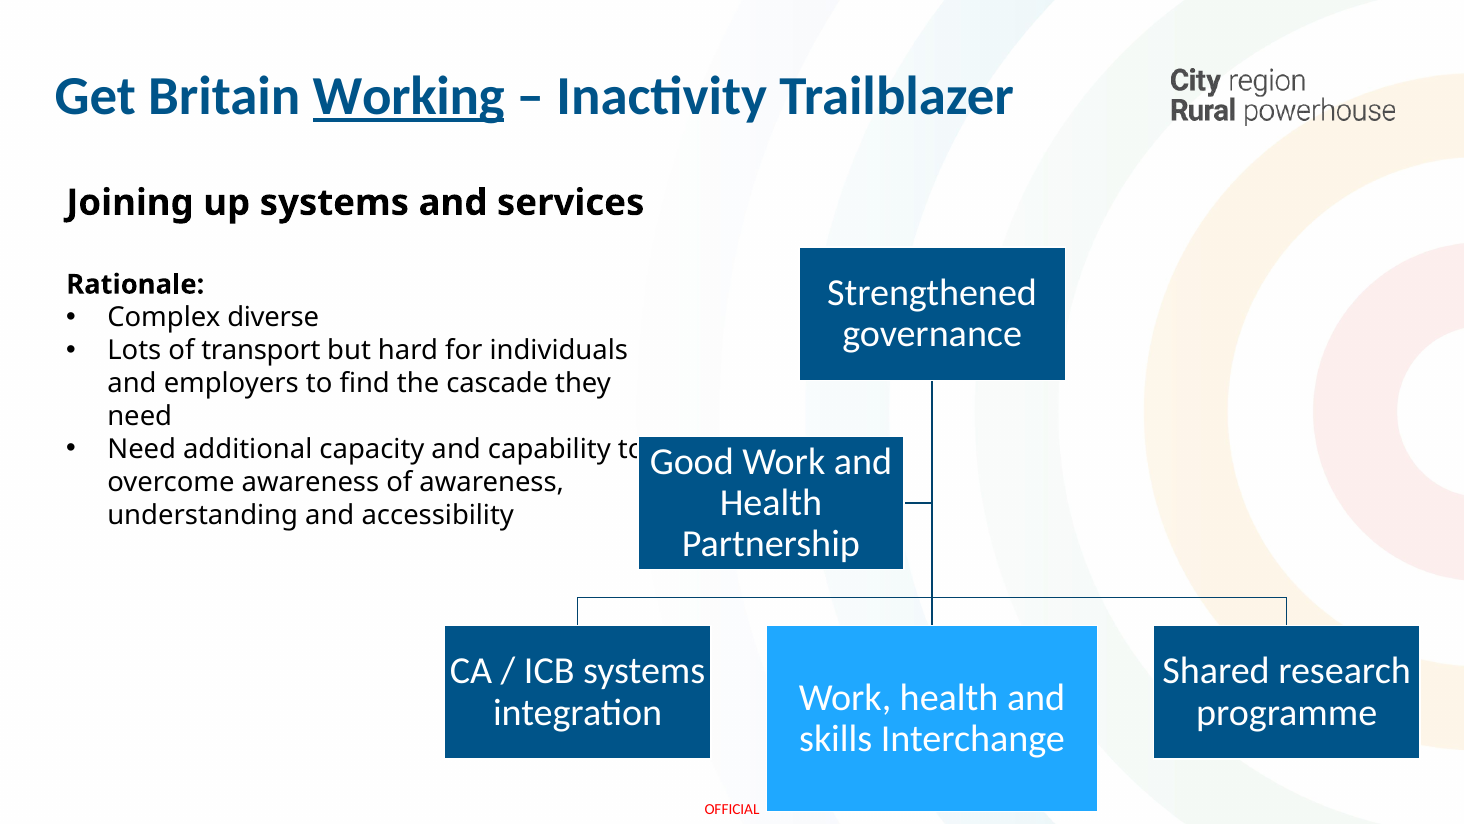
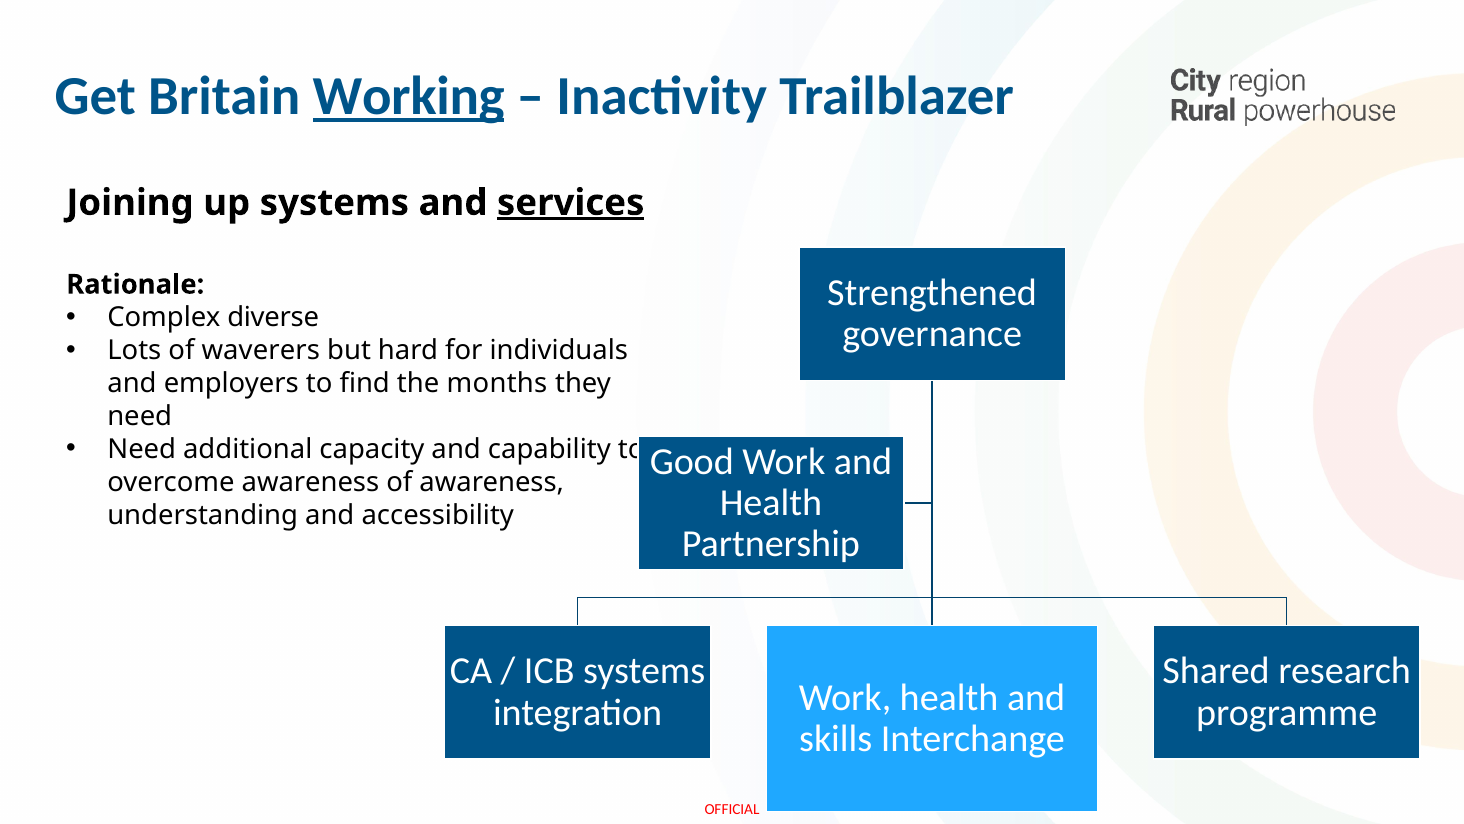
services underline: none -> present
transport: transport -> waverers
cascade: cascade -> months
